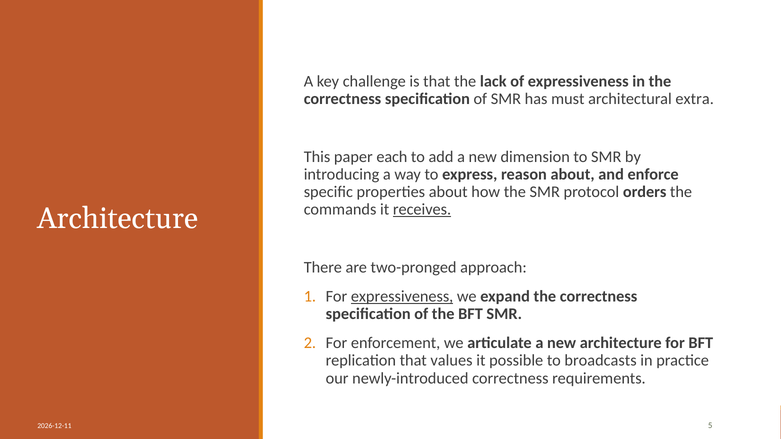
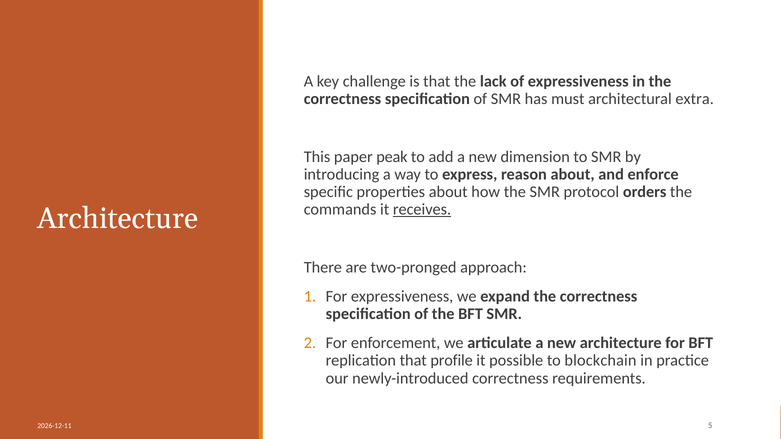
each: each -> peak
expressiveness at (402, 297) underline: present -> none
values: values -> profile
broadcasts: broadcasts -> blockchain
